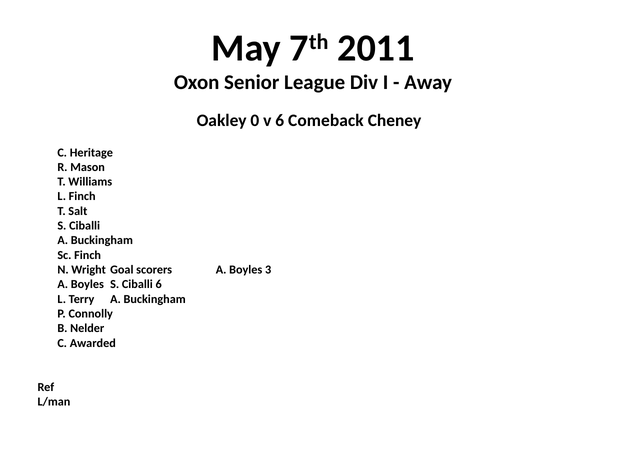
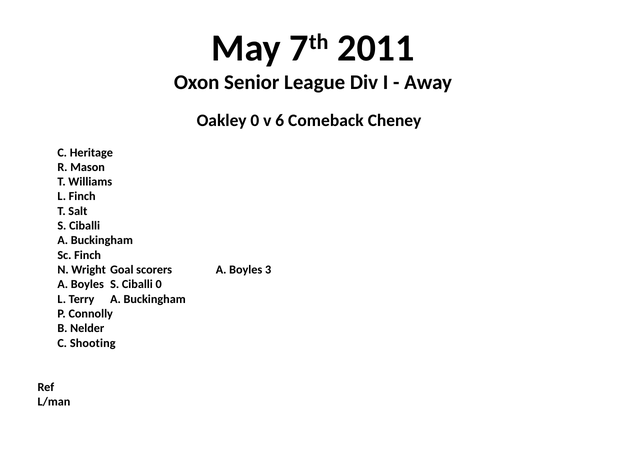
Ciballi 6: 6 -> 0
Awarded: Awarded -> Shooting
